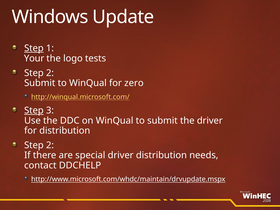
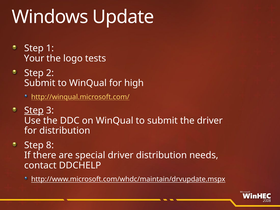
Step at (34, 48) underline: present -> none
zero: zero -> high
2 at (50, 145): 2 -> 8
